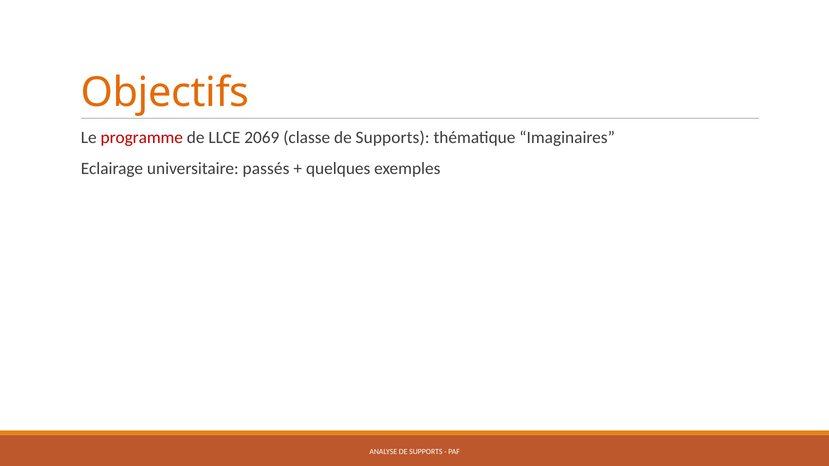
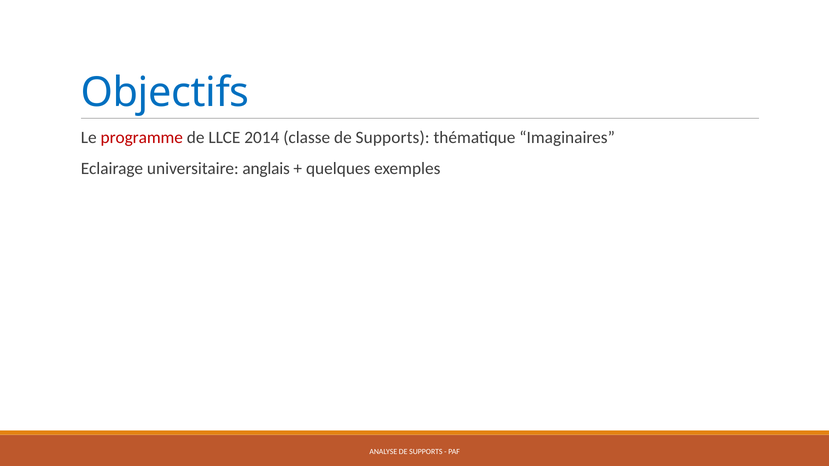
Objectifs colour: orange -> blue
2069: 2069 -> 2014
passés: passés -> anglais
